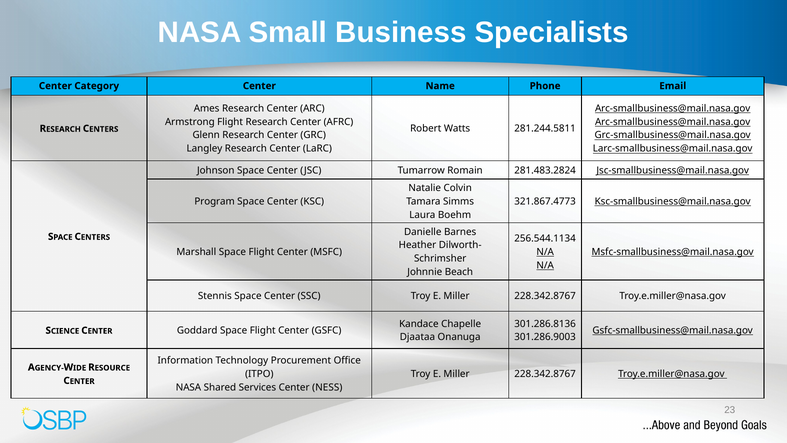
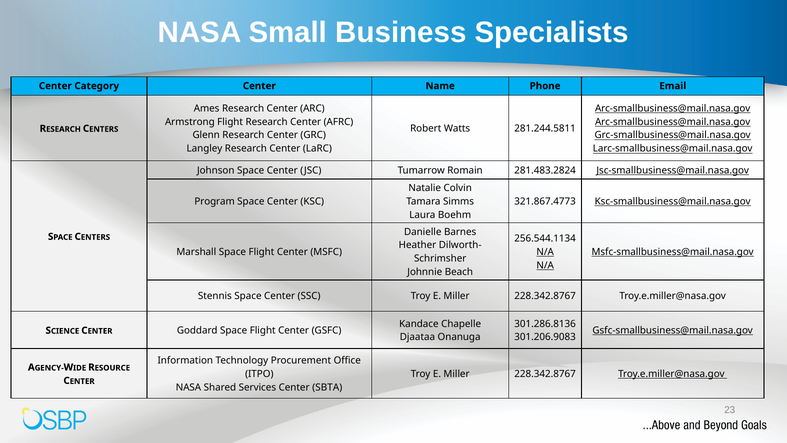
301.286.9003: 301.286.9003 -> 301.206.9083
NESS: NESS -> SBTA
